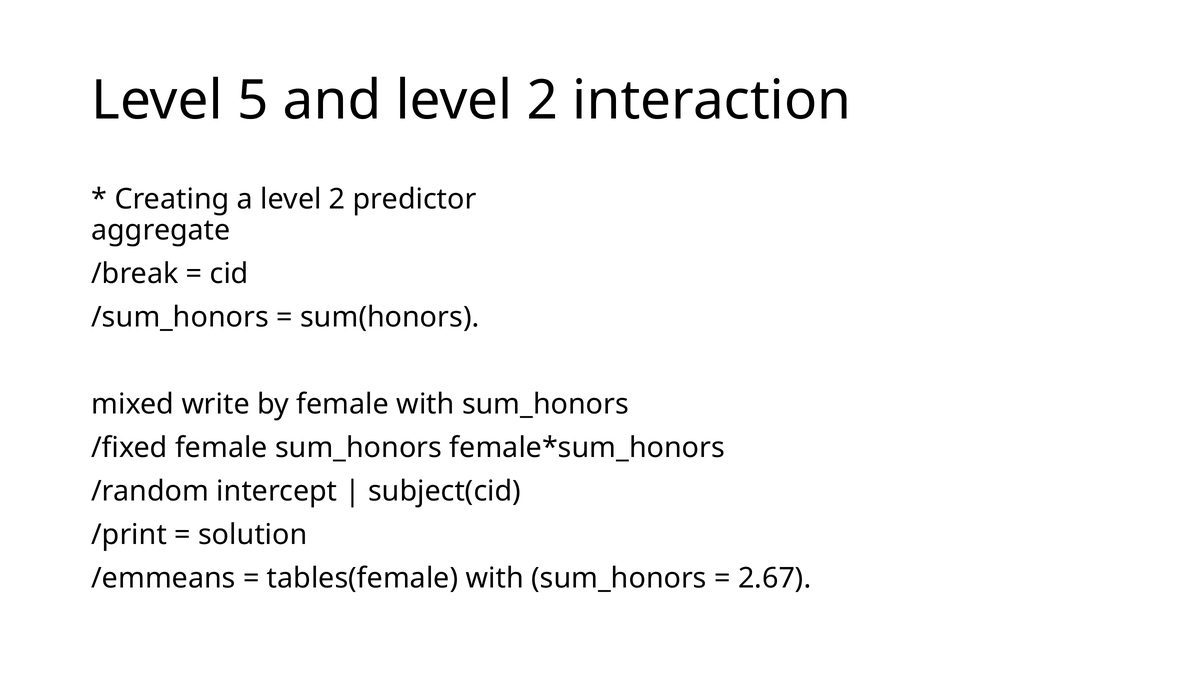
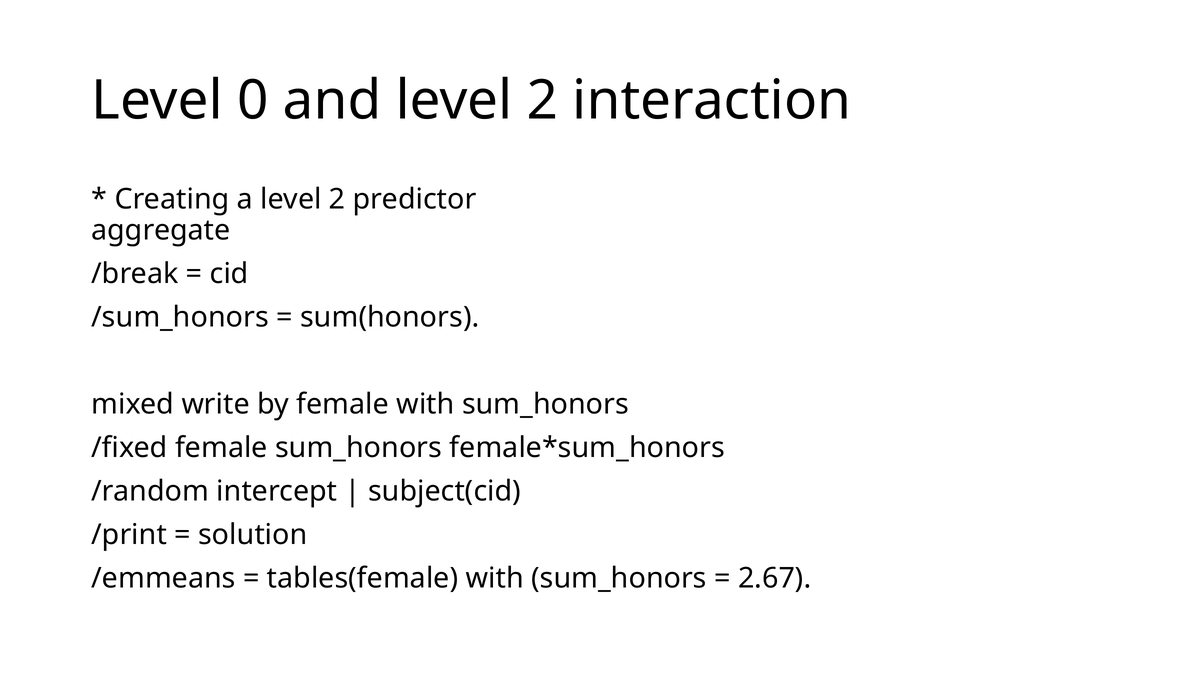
5: 5 -> 0
